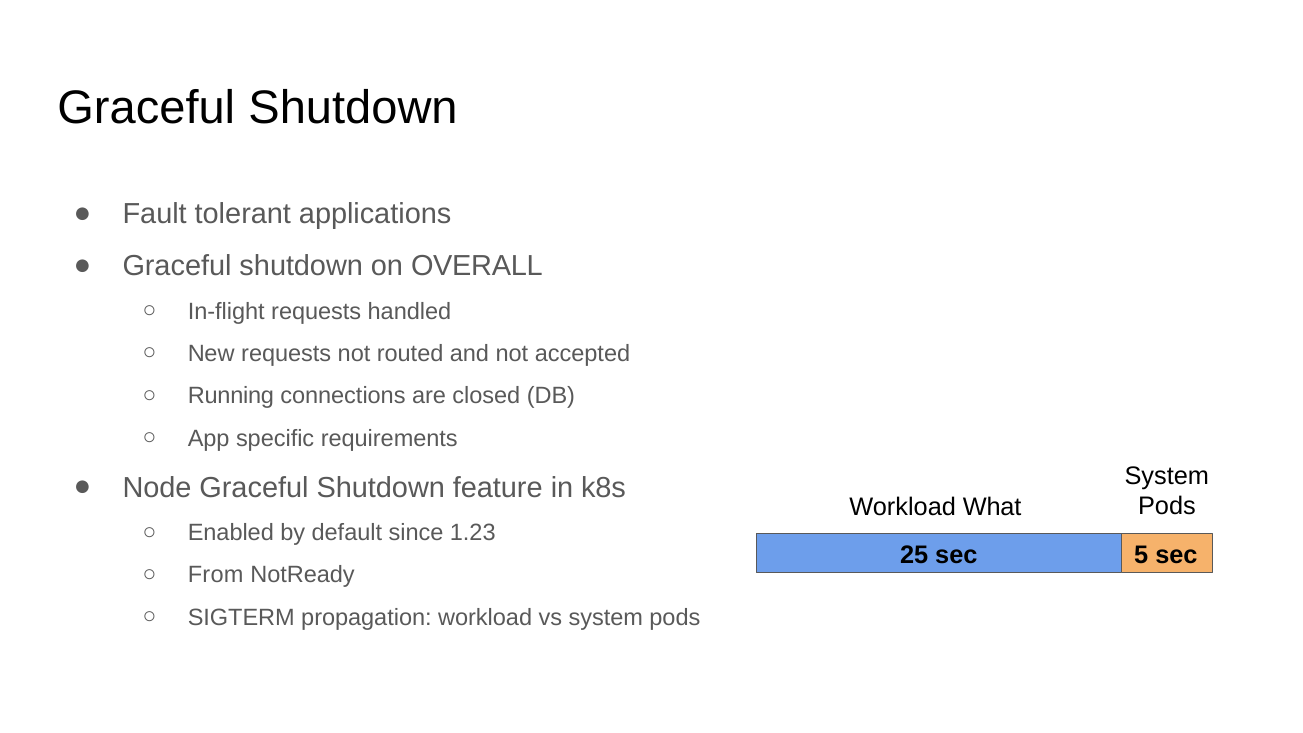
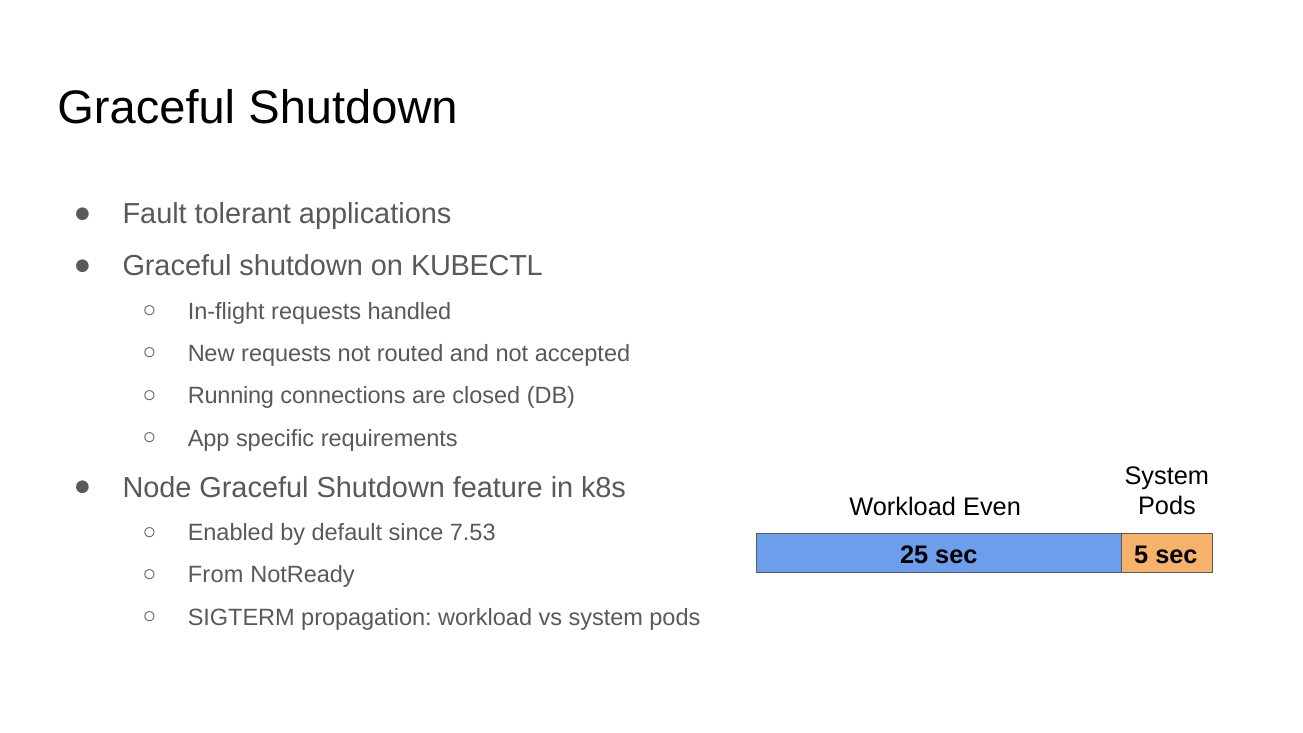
OVERALL: OVERALL -> KUBECTL
What: What -> Even
1.23: 1.23 -> 7.53
